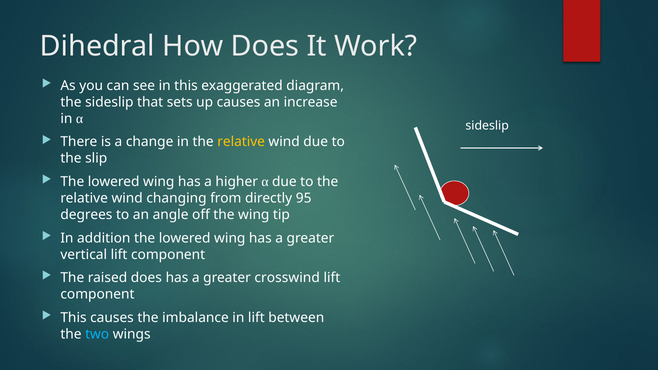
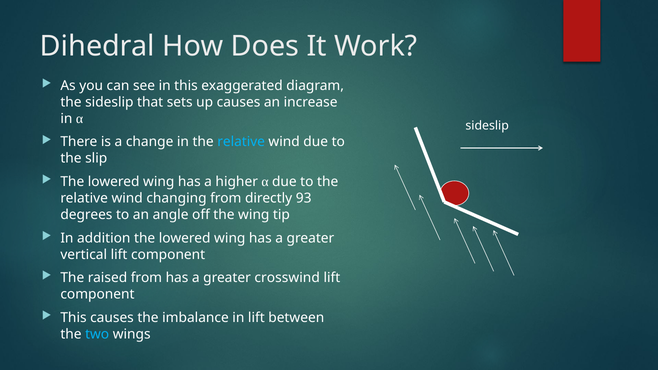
relative at (241, 142) colour: yellow -> light blue
95: 95 -> 93
raised does: does -> from
